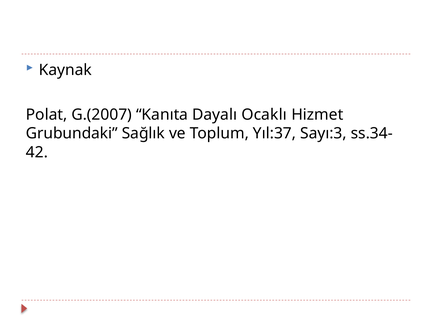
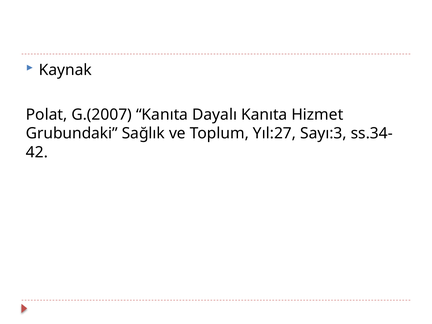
Dayalı Ocaklı: Ocaklı -> Kanıta
Yıl:37: Yıl:37 -> Yıl:27
